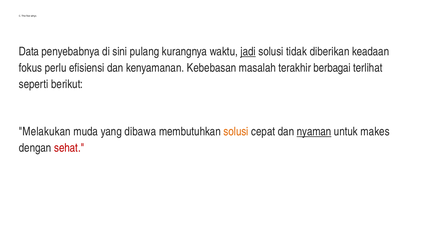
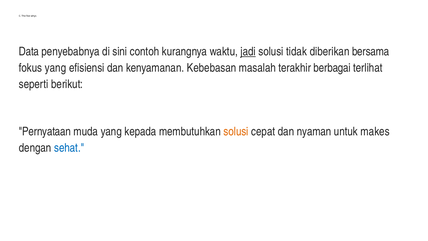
pulang: pulang -> contoh
keadaan: keadaan -> bersama
fokus perlu: perlu -> yang
Melakukan: Melakukan -> Pernyataan
dibawa: dibawa -> kepada
nyaman underline: present -> none
sehat colour: red -> blue
